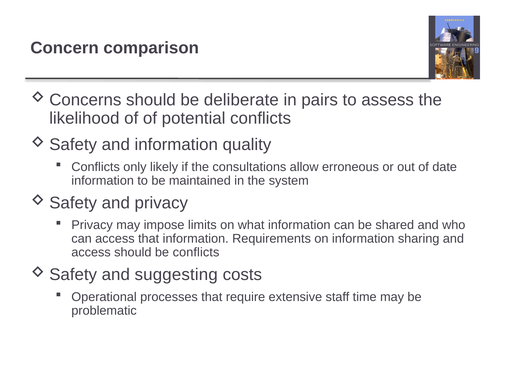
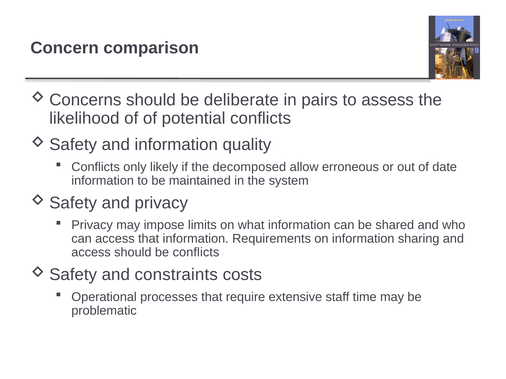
consultations: consultations -> decomposed
suggesting: suggesting -> constraints
